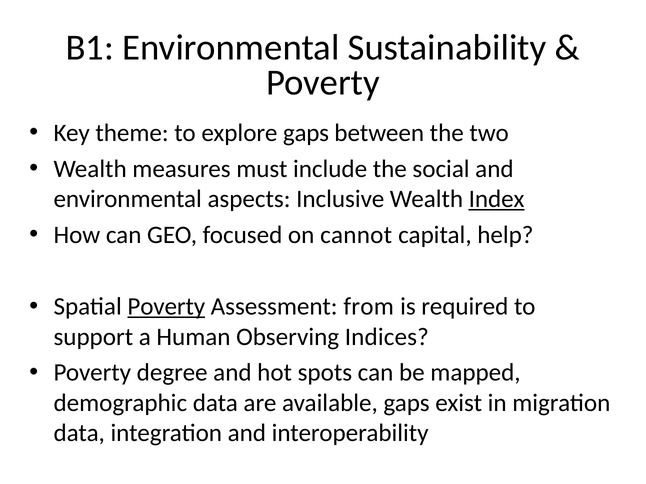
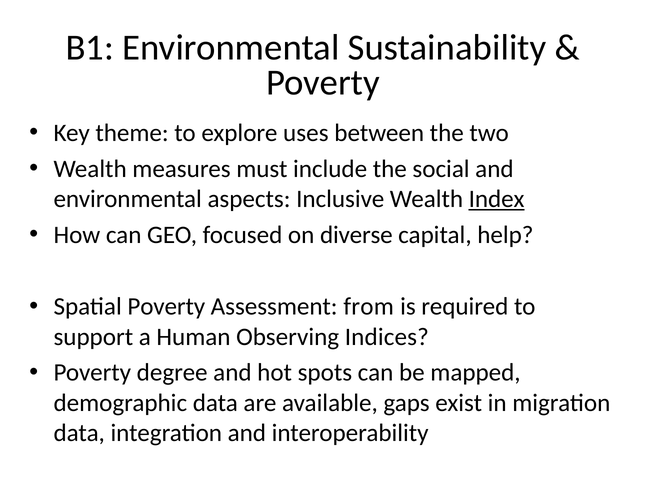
explore gaps: gaps -> uses
cannot: cannot -> diverse
Poverty at (166, 307) underline: present -> none
